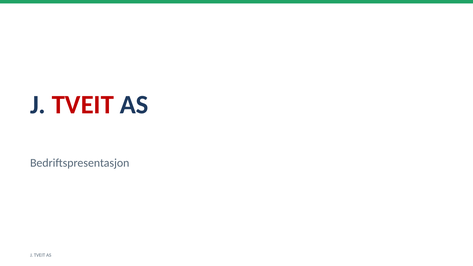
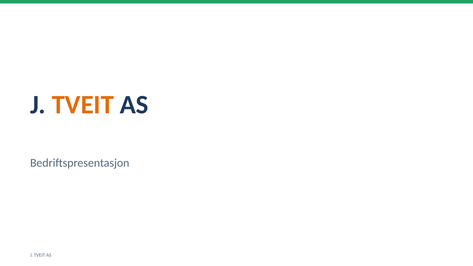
TVEIT at (83, 105) colour: red -> orange
